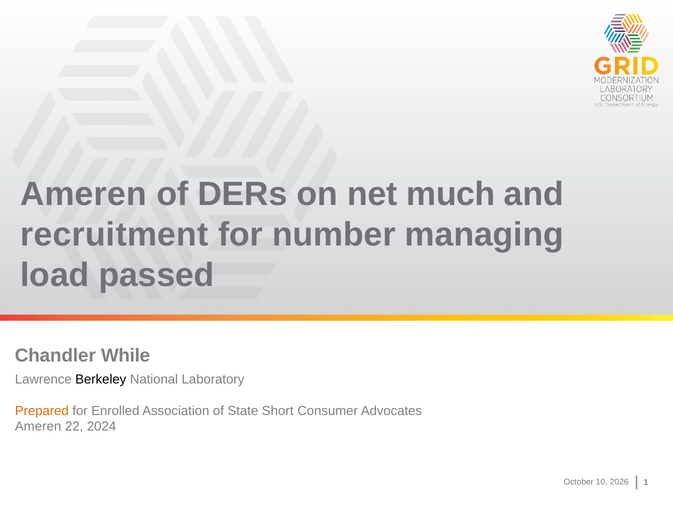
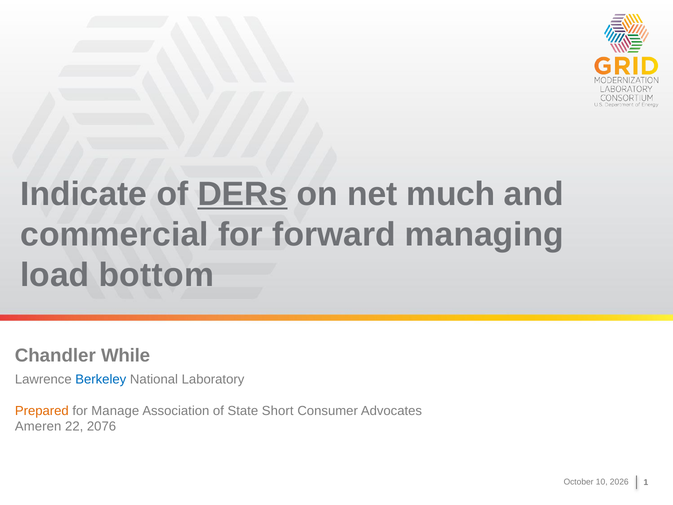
Ameren at (84, 194): Ameren -> Indicate
DERs underline: none -> present
recruitment: recruitment -> commercial
number: number -> forward
passed: passed -> bottom
Berkeley colour: black -> blue
Enrolled: Enrolled -> Manage
2024: 2024 -> 2076
